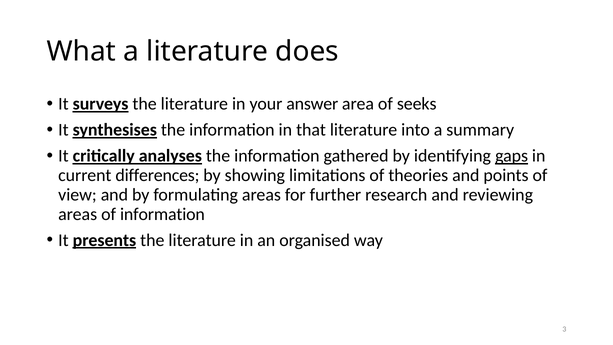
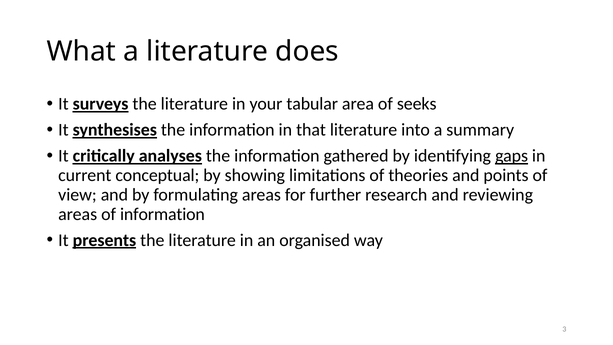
answer: answer -> tabular
differences: differences -> conceptual
